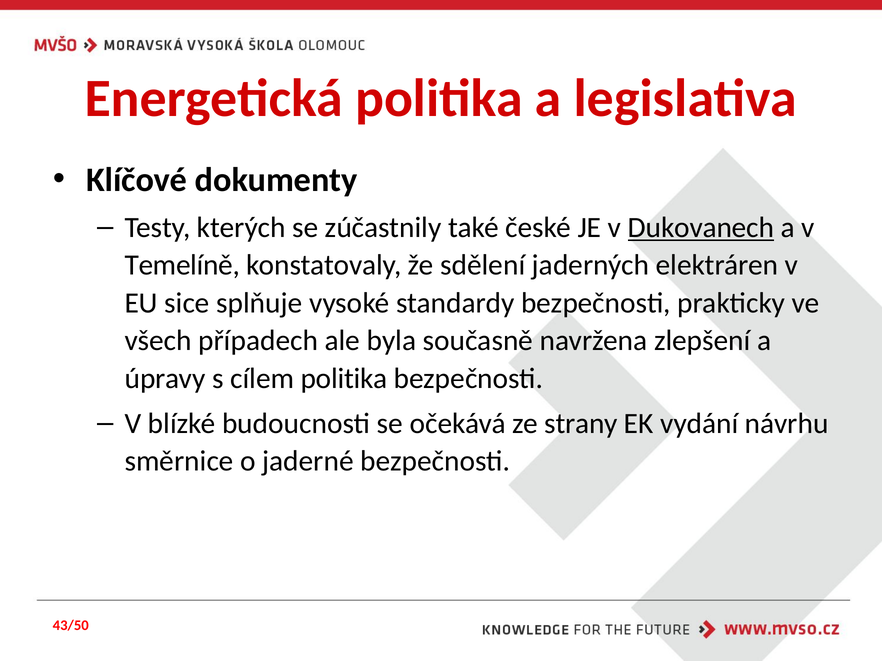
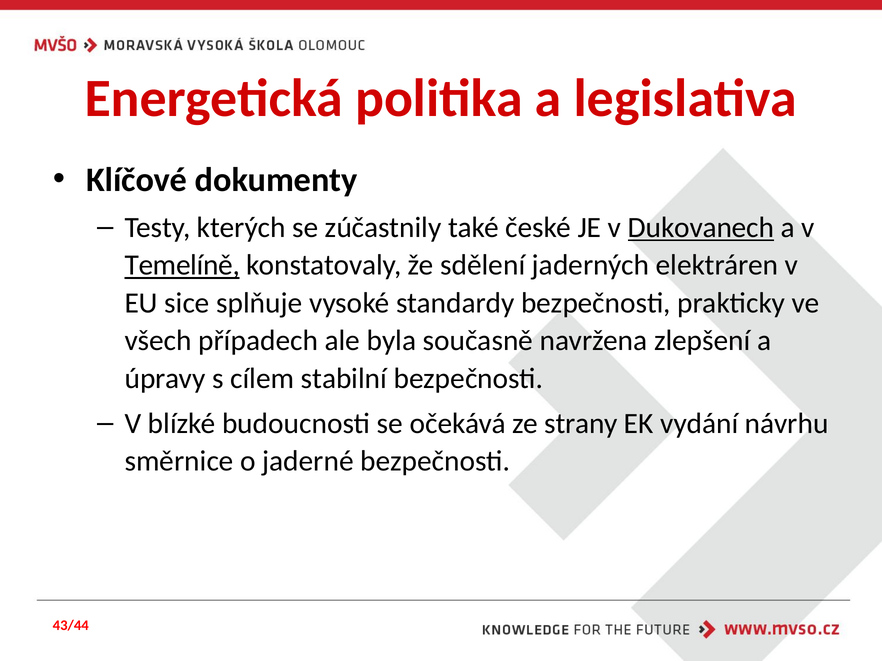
Temelíně underline: none -> present
cílem politika: politika -> stabilní
43/50: 43/50 -> 43/44
